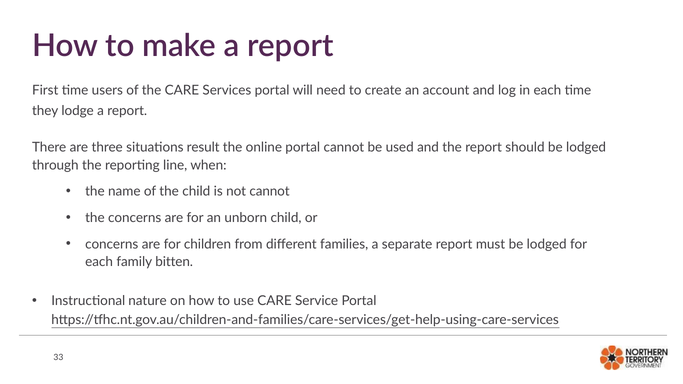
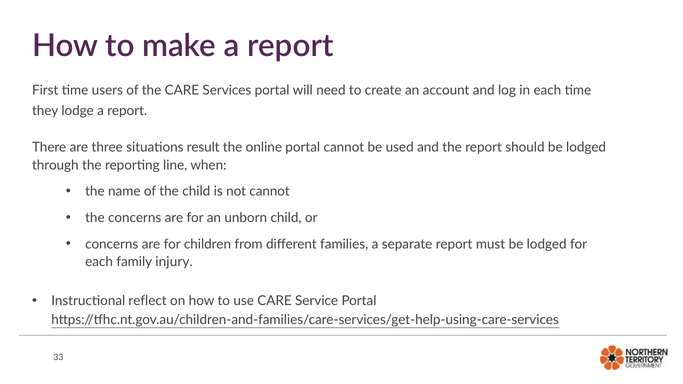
bitten: bitten -> injury
nature: nature -> reflect
